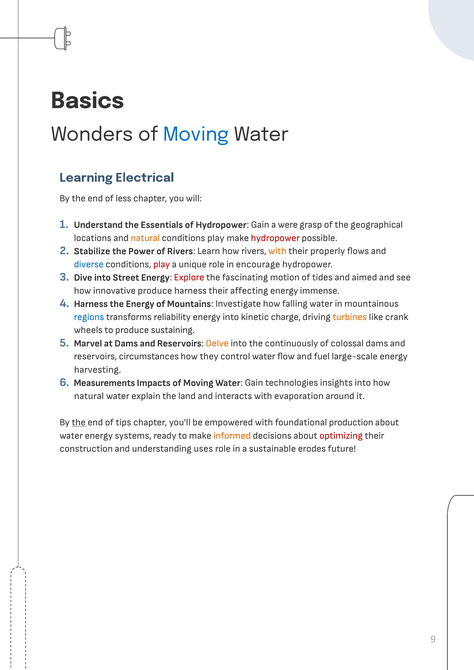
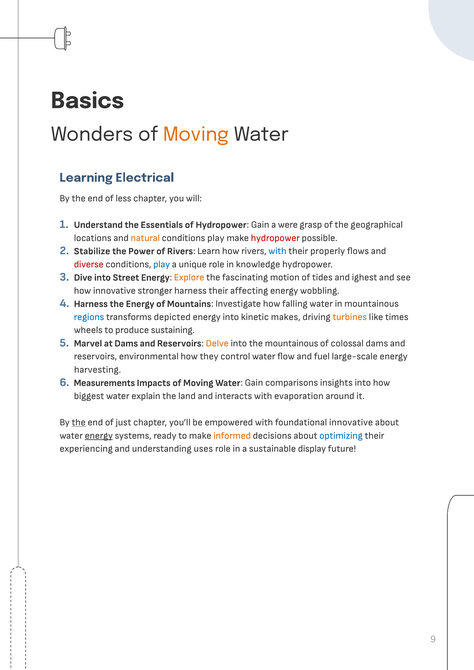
Moving at (196, 135) colour: blue -> orange
with at (277, 251) colour: orange -> blue
diverse colour: blue -> red
play at (162, 264) colour: red -> blue
encourage: encourage -> knowledge
Explore colour: red -> orange
aimed: aimed -> ighest
innovative produce: produce -> stronger
immense: immense -> wobbling
reliability: reliability -> depicted
charge: charge -> makes
crank: crank -> times
the continuously: continuously -> mountainous
circumstances: circumstances -> environmental
technologies: technologies -> comparisons
natural at (89, 396): natural -> biggest
tips: tips -> just
foundational production: production -> innovative
energy at (99, 436) underline: none -> present
optimizing colour: red -> blue
construction: construction -> experiencing
erodes: erodes -> display
